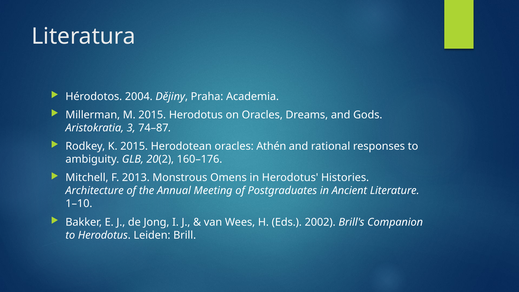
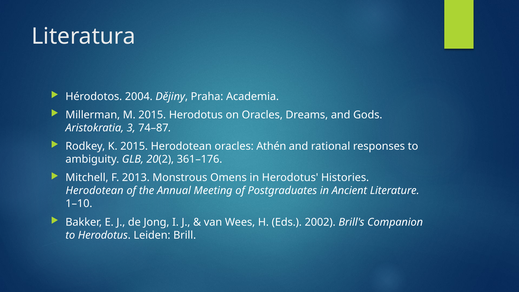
160–176: 160–176 -> 361–176
Architecture at (95, 191): Architecture -> Herodotean
